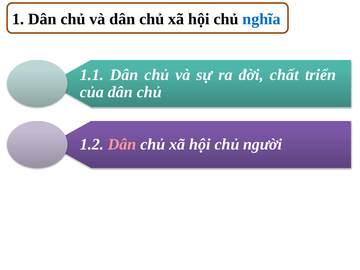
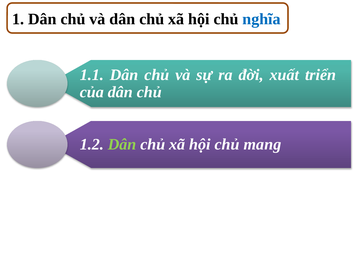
chất: chất -> xuất
Dân at (122, 144) colour: pink -> light green
người: người -> mang
